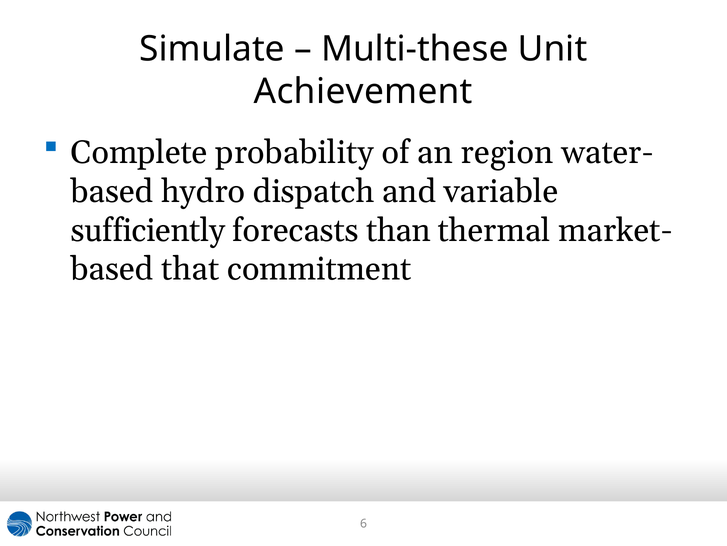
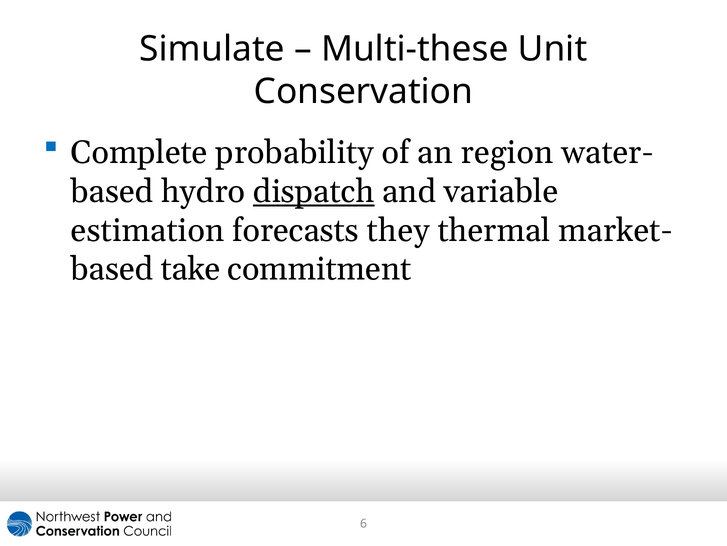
Achievement: Achievement -> Conservation
dispatch underline: none -> present
sufficiently: sufficiently -> estimation
than: than -> they
that: that -> take
